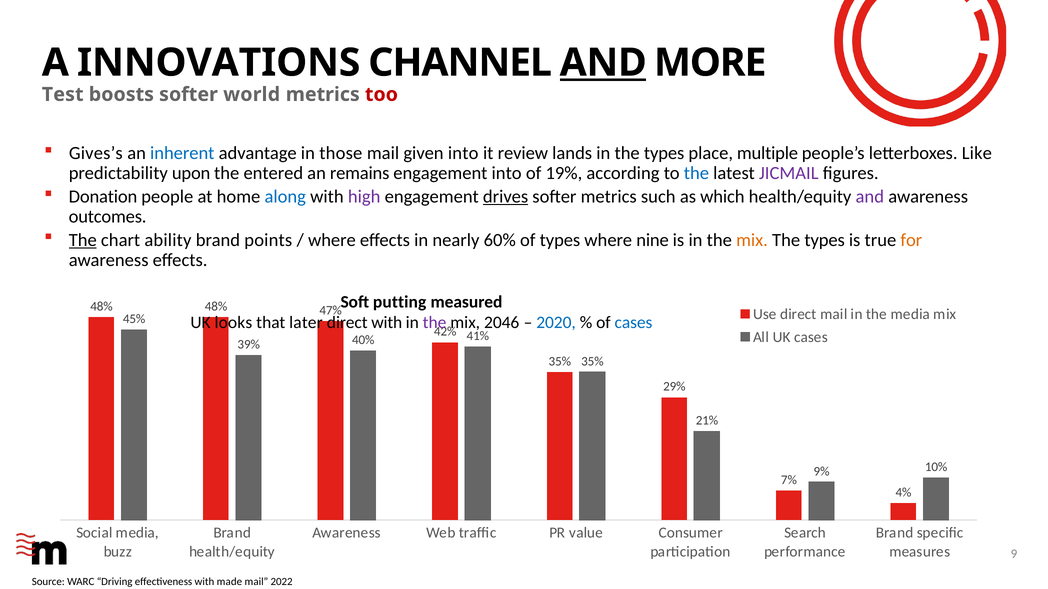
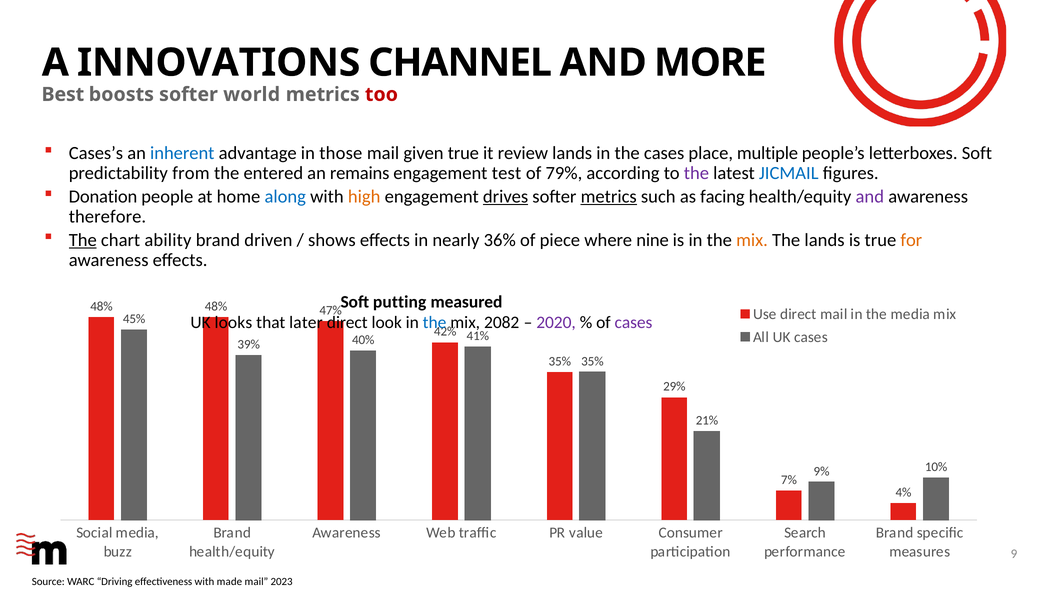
AND at (603, 63) underline: present -> none
Test: Test -> Best
Gives’s: Gives’s -> Cases’s
given into: into -> true
in the types: types -> cases
letterboxes Like: Like -> Soft
upon: upon -> from
engagement into: into -> test
19%: 19% -> 79%
the at (696, 173) colour: blue -> purple
JICMAIL colour: purple -> blue
high colour: purple -> orange
metrics at (609, 197) underline: none -> present
which: which -> facing
outcomes: outcomes -> therefore
points: points -> driven
where at (332, 240): where -> shows
60%: 60% -> 36%
of types: types -> piece
types at (825, 240): types -> lands
direct with: with -> look
the at (435, 323) colour: purple -> blue
2046: 2046 -> 2082
2020 colour: blue -> purple
cases at (634, 323) colour: blue -> purple
2022: 2022 -> 2023
